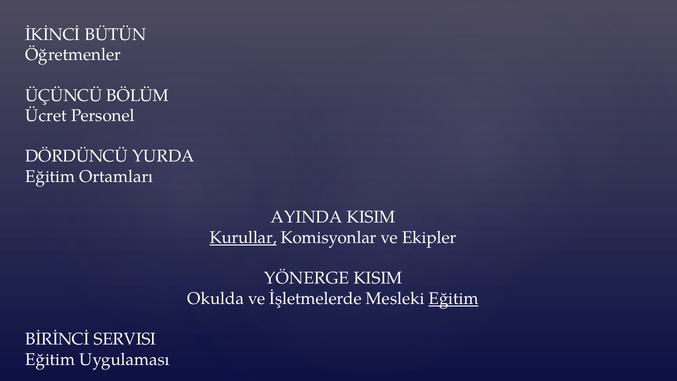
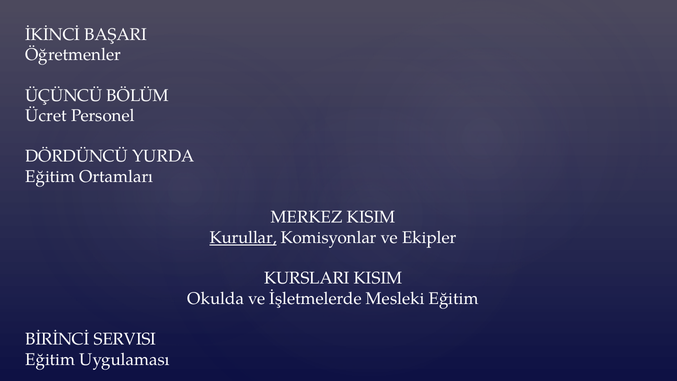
BÜTÜN: BÜTÜN -> BAŞARI
AYINDA: AYINDA -> MERKEZ
YÖNERGE: YÖNERGE -> KURSLARI
Eğitim at (454, 298) underline: present -> none
